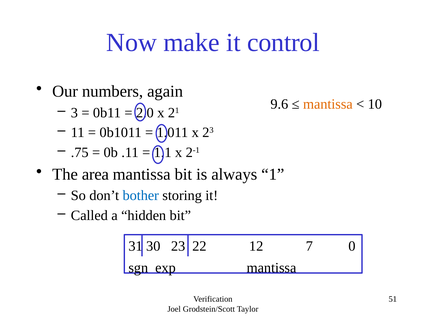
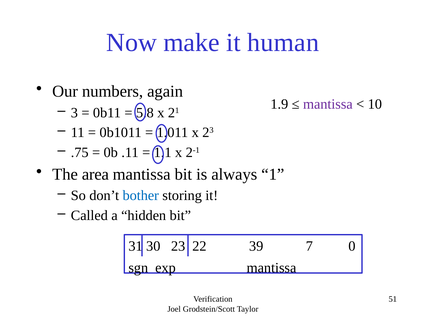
control: control -> human
9.6: 9.6 -> 1.9
mantissa at (328, 104) colour: orange -> purple
2.0: 2.0 -> 5.8
12: 12 -> 39
